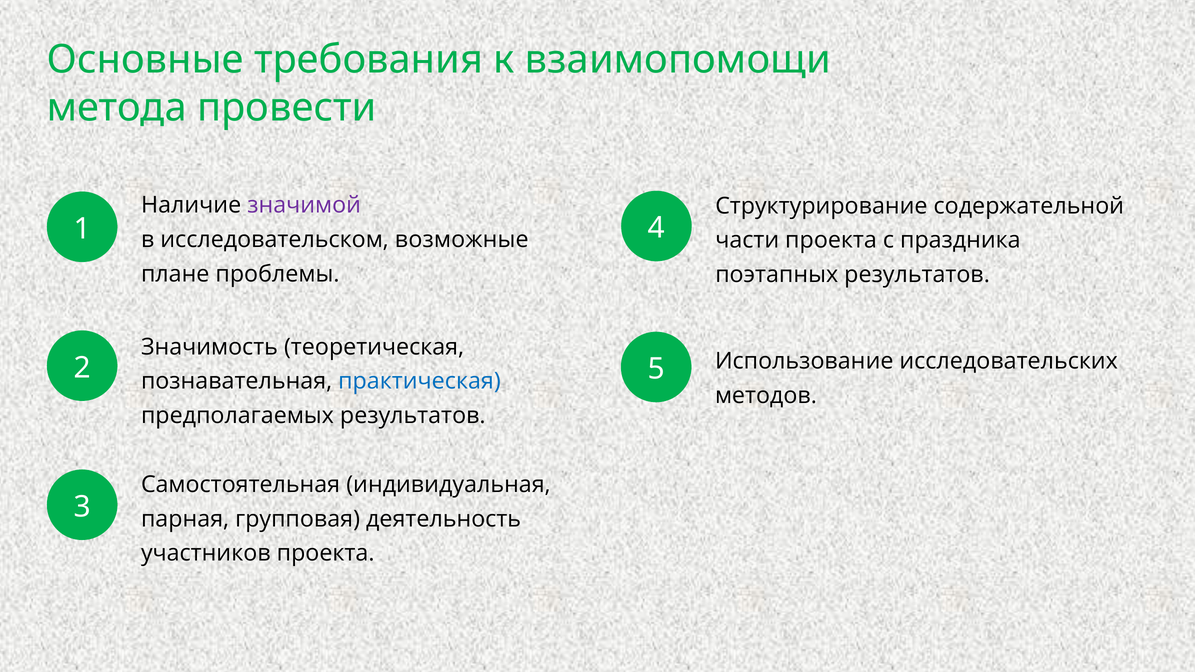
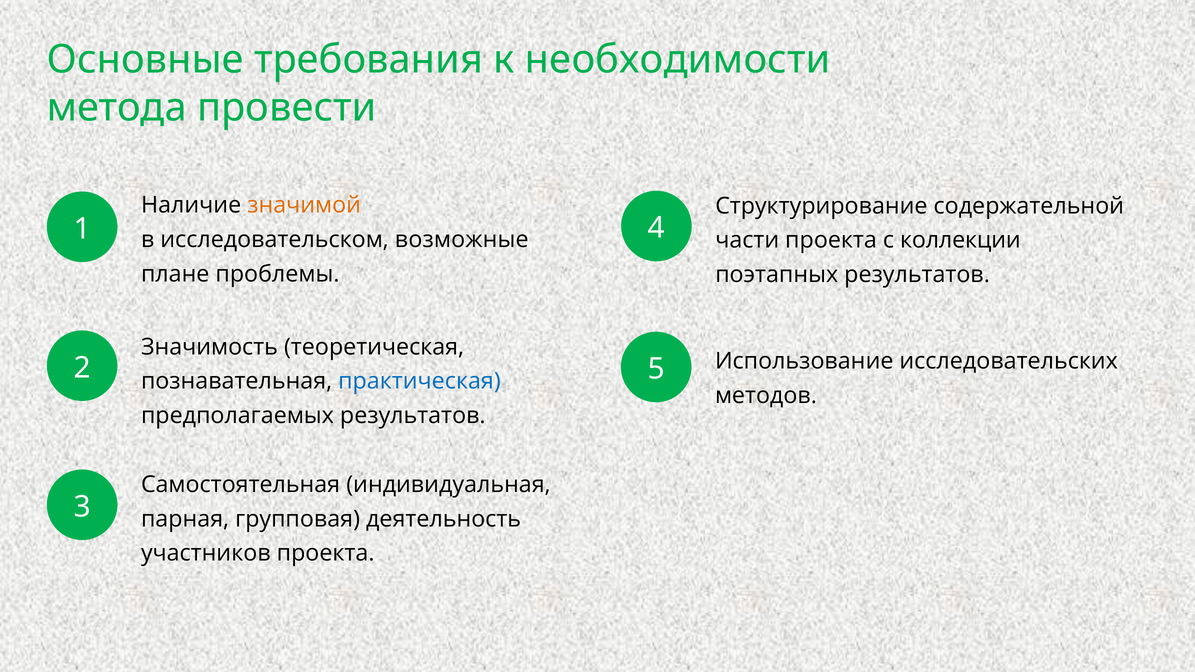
взаимопомощи: взаимопомощи -> необходимости
значимой colour: purple -> orange
праздника: праздника -> коллекции
